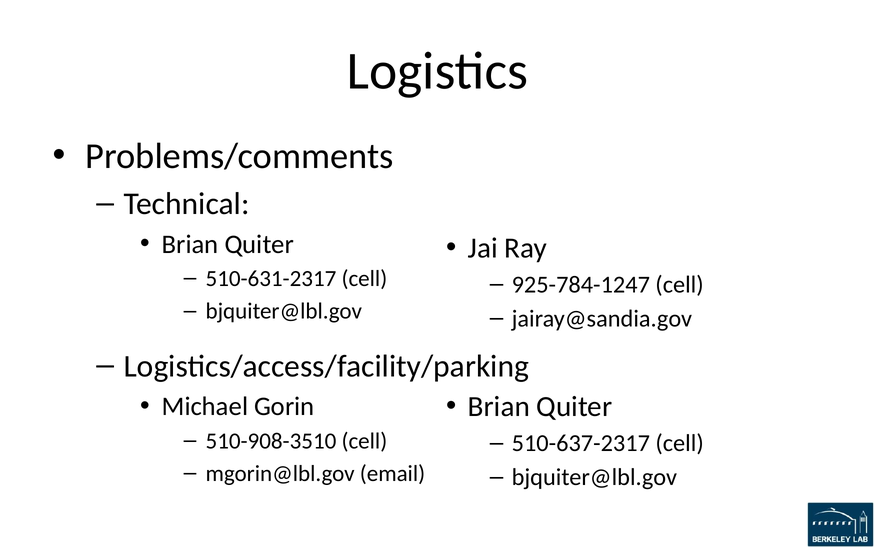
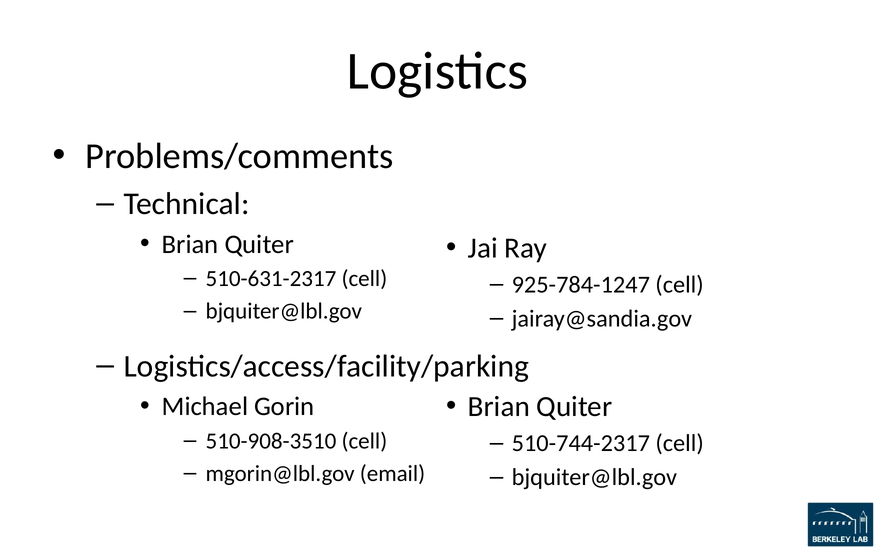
510-637-2317: 510-637-2317 -> 510-744-2317
